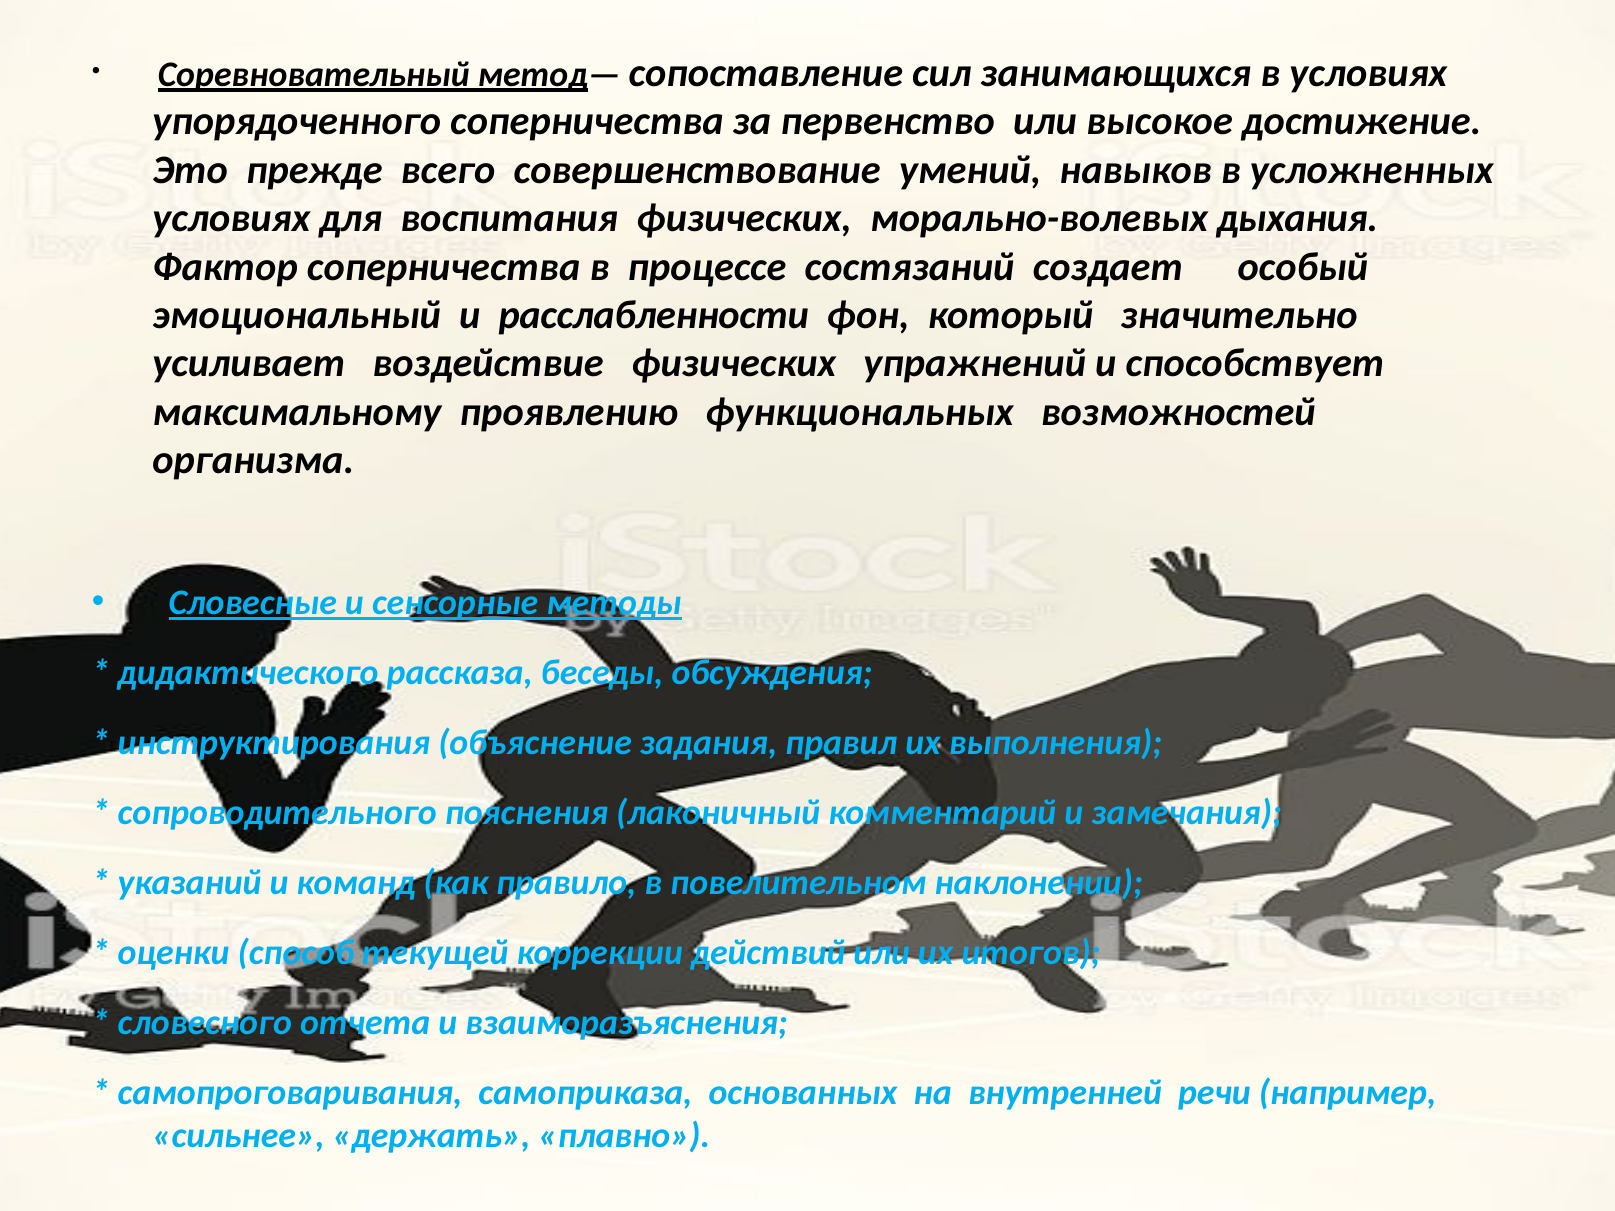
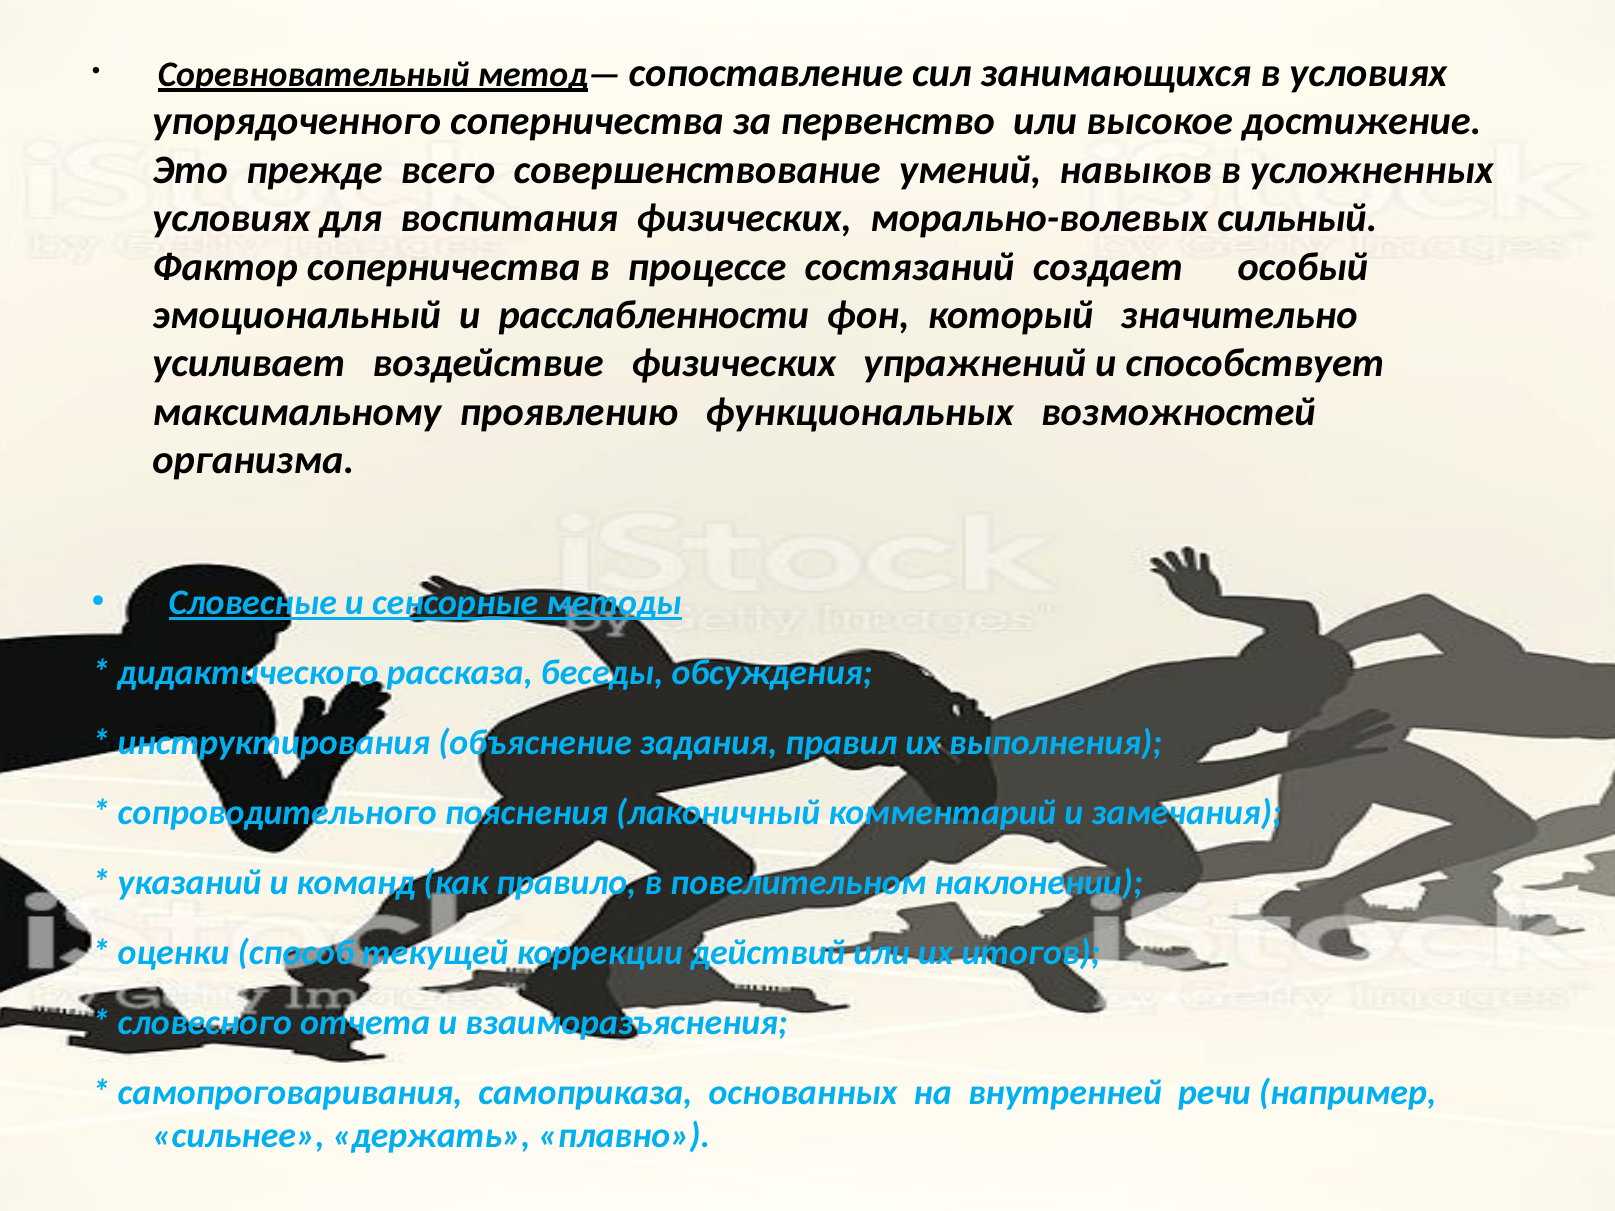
дыхания: дыхания -> сильный
